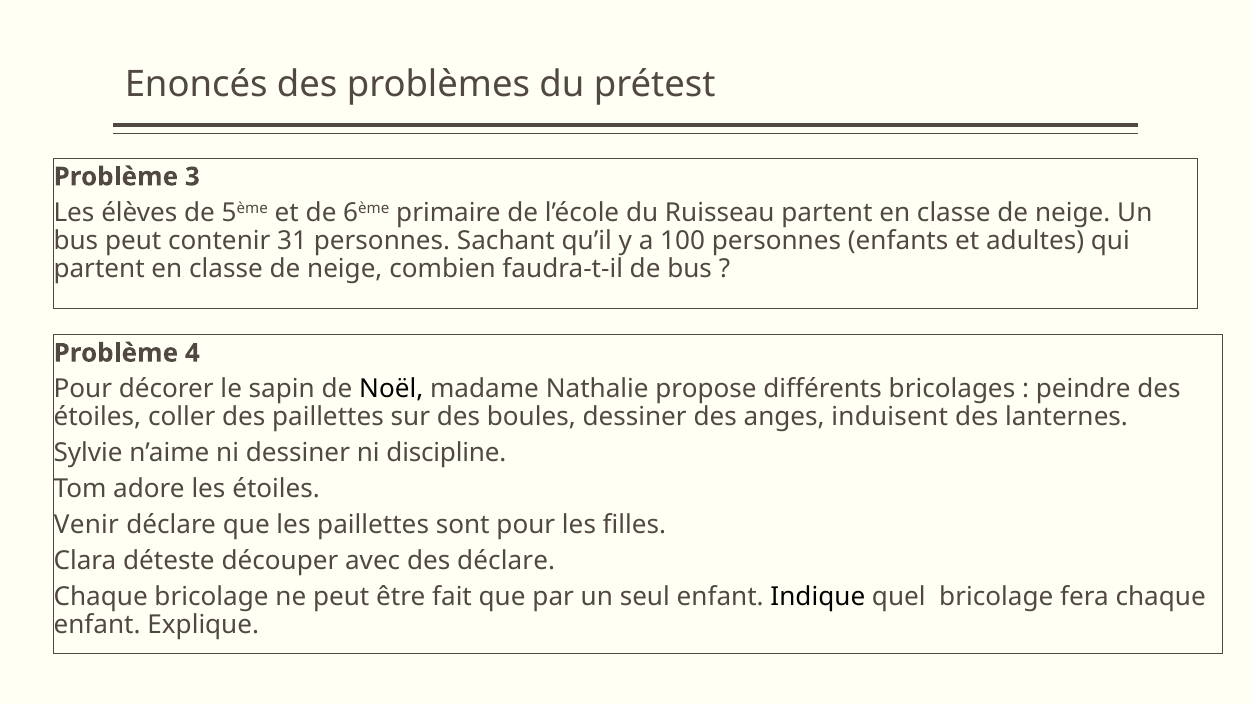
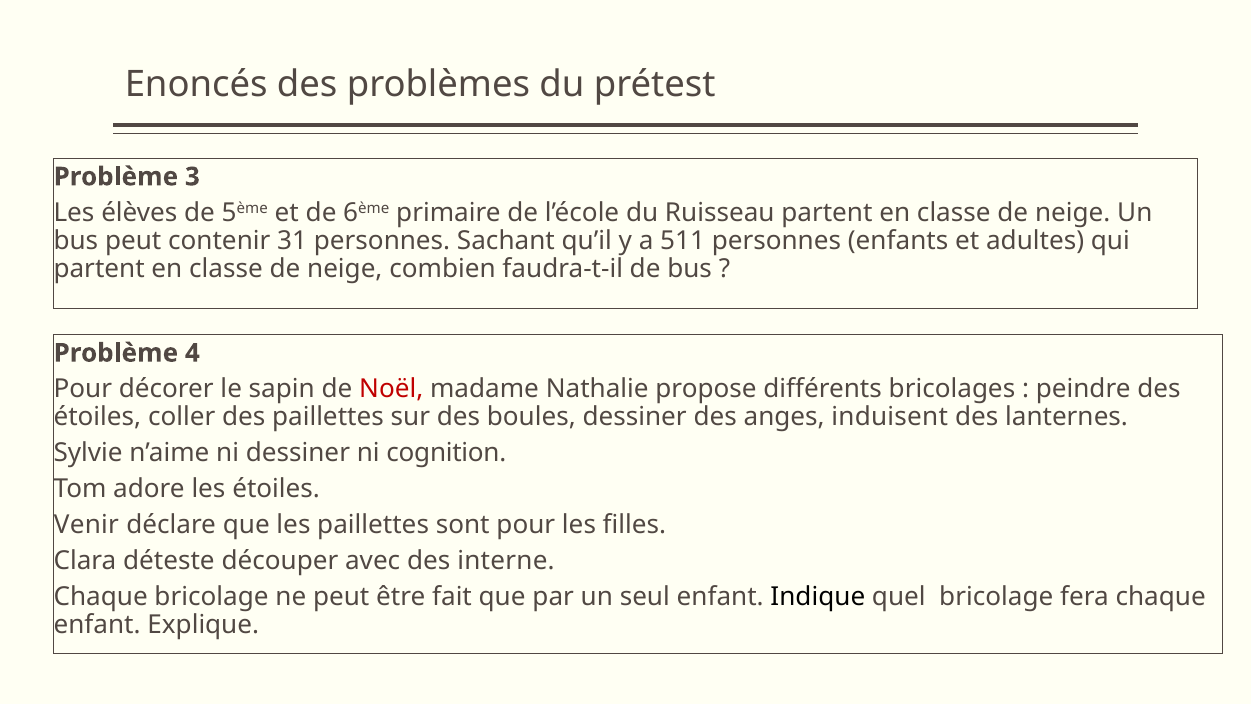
100: 100 -> 511
Noël colour: black -> red
discipline: discipline -> cognition
des déclare: déclare -> interne
